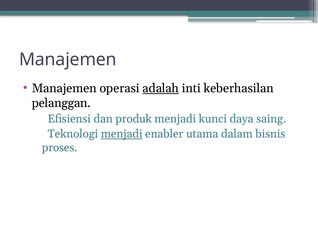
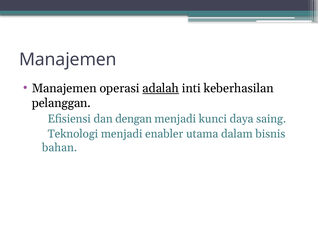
produk: produk -> dengan
menjadi at (122, 134) underline: present -> none
proses: proses -> bahan
